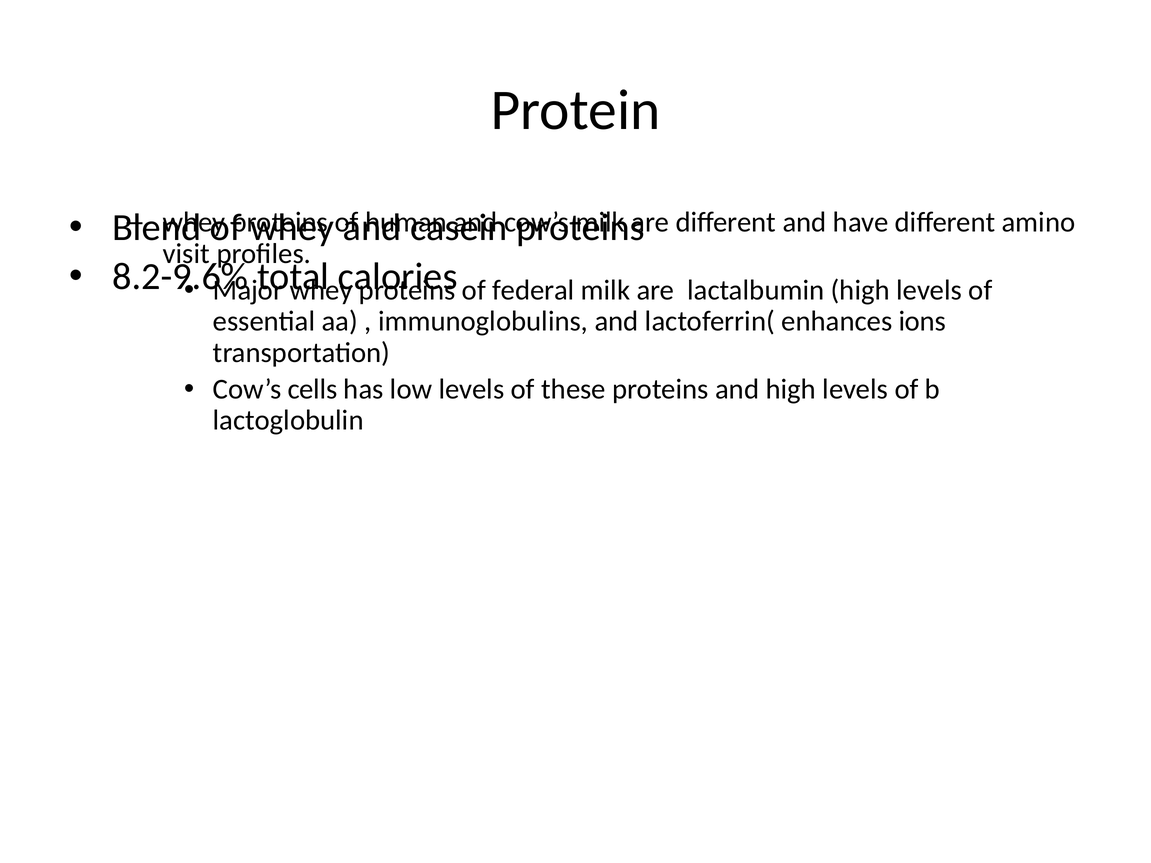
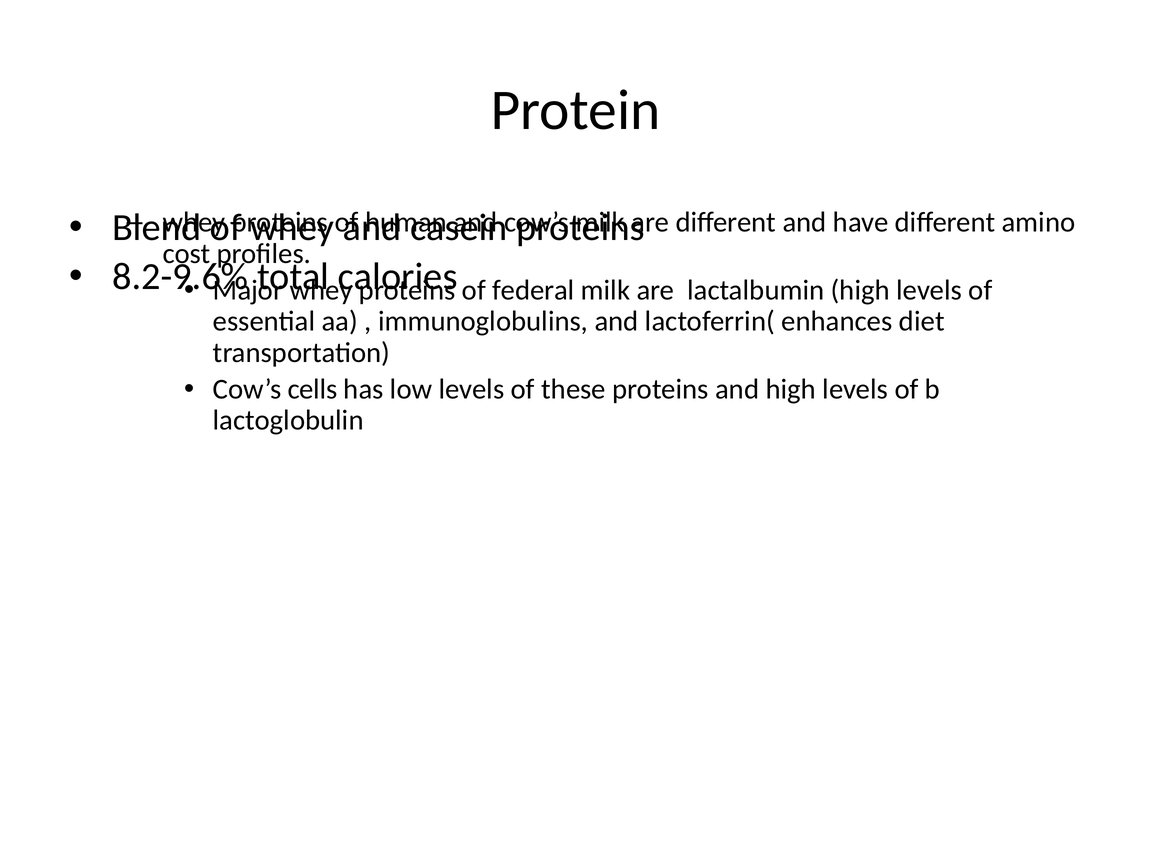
visit: visit -> cost
ions: ions -> diet
